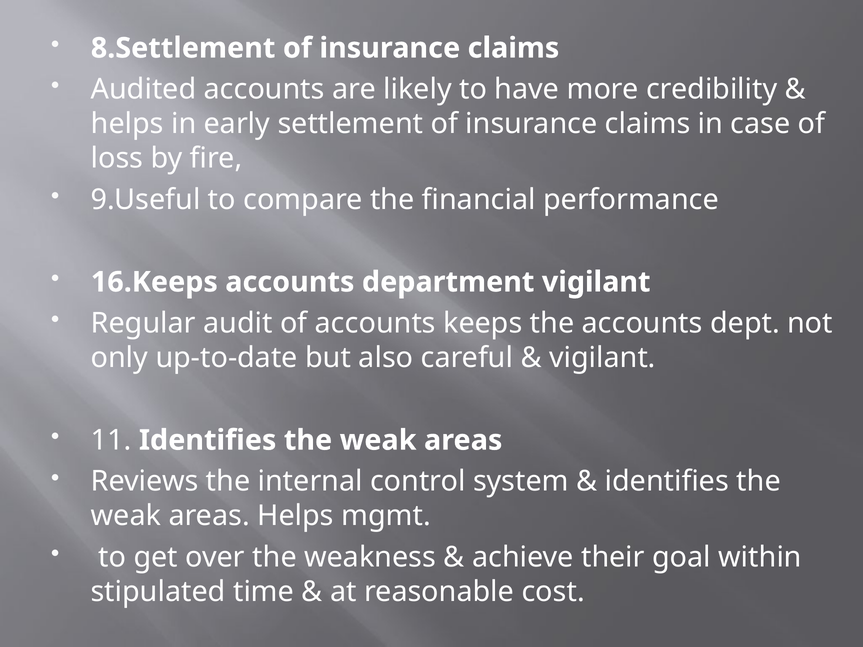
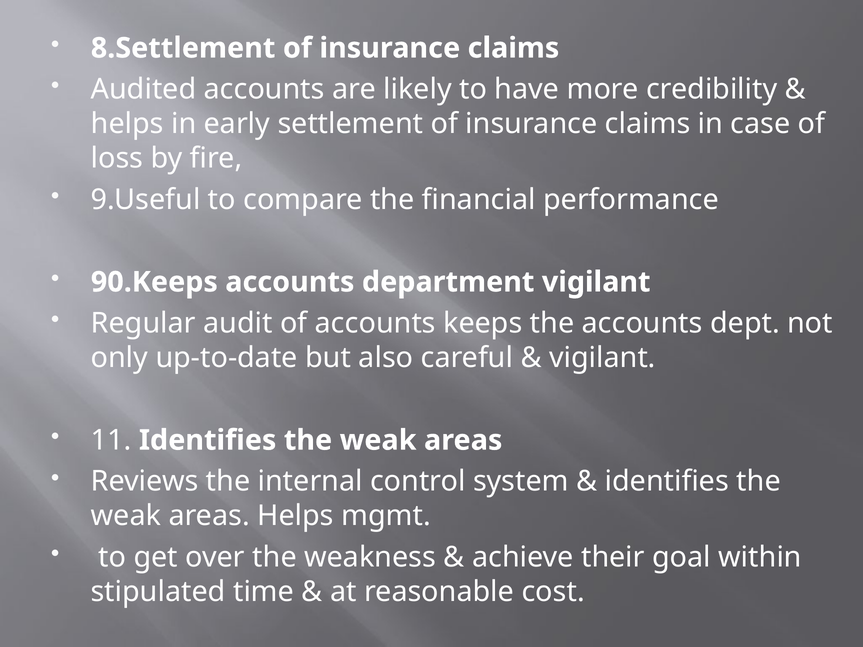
16.Keeps: 16.Keeps -> 90.Keeps
